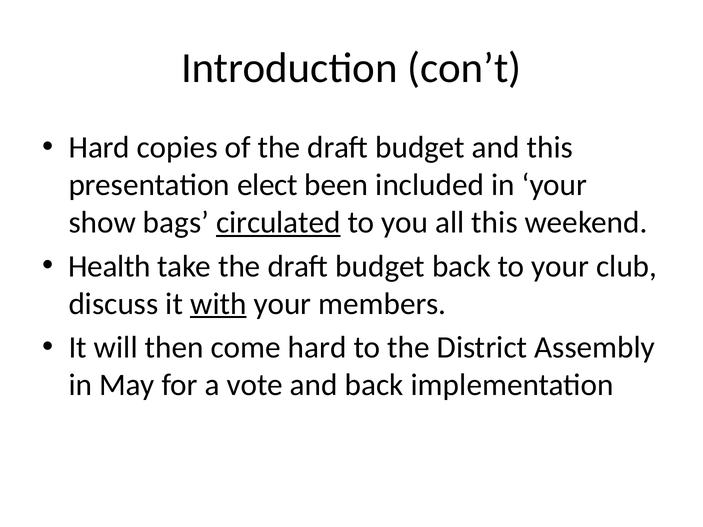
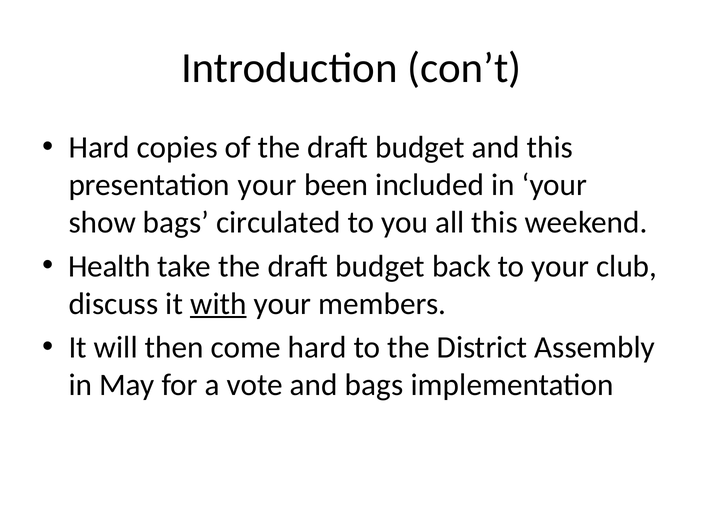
presentation elect: elect -> your
circulated underline: present -> none
and back: back -> bags
